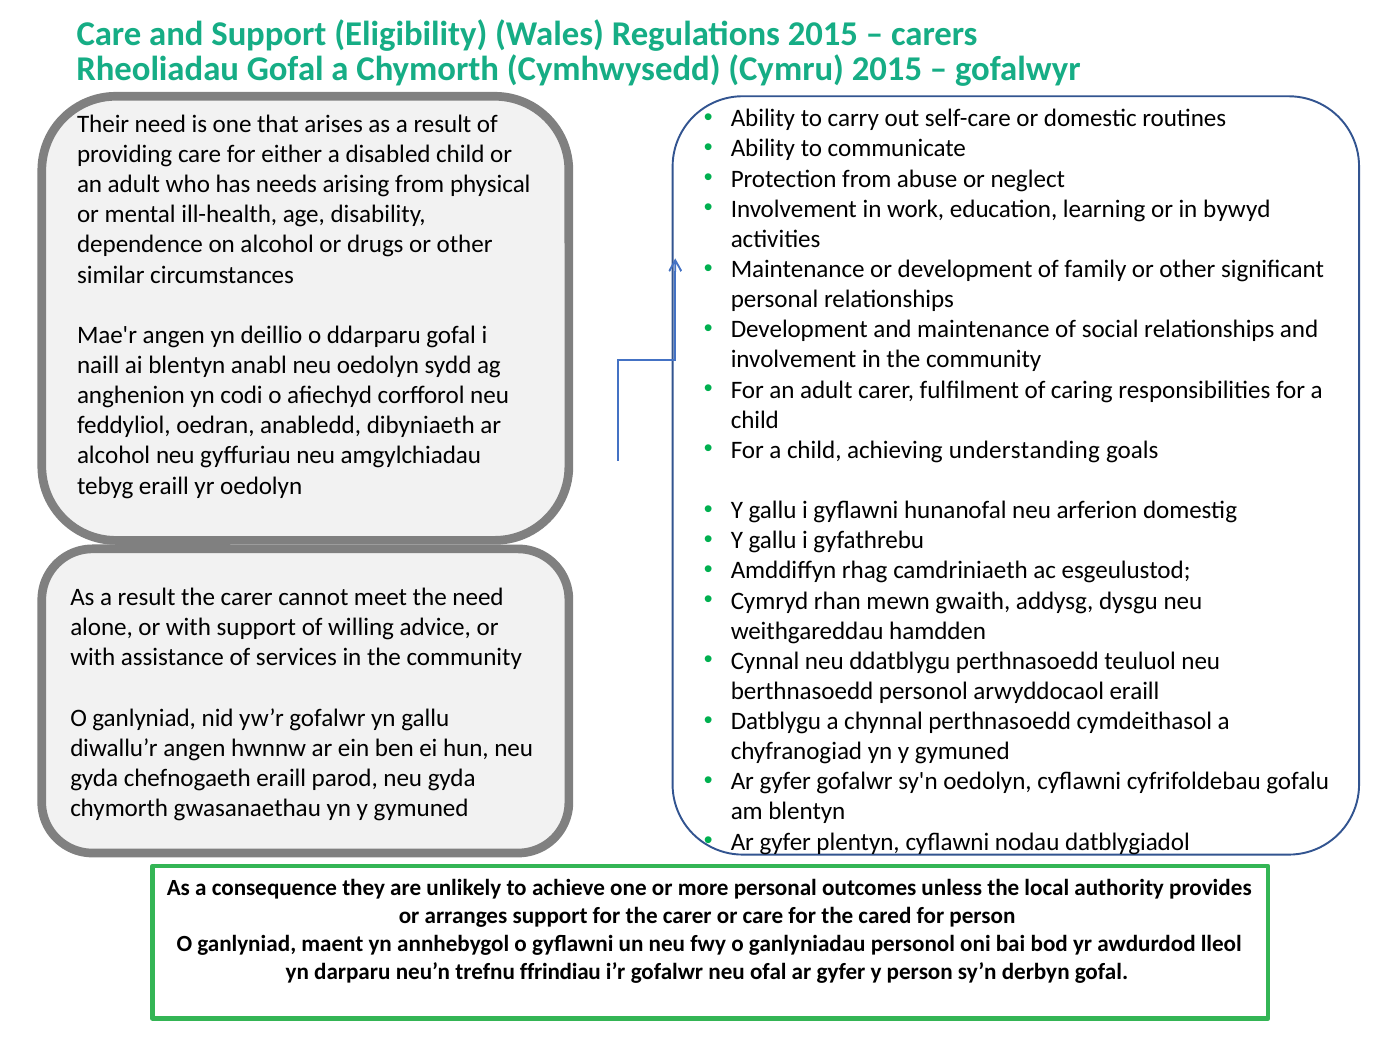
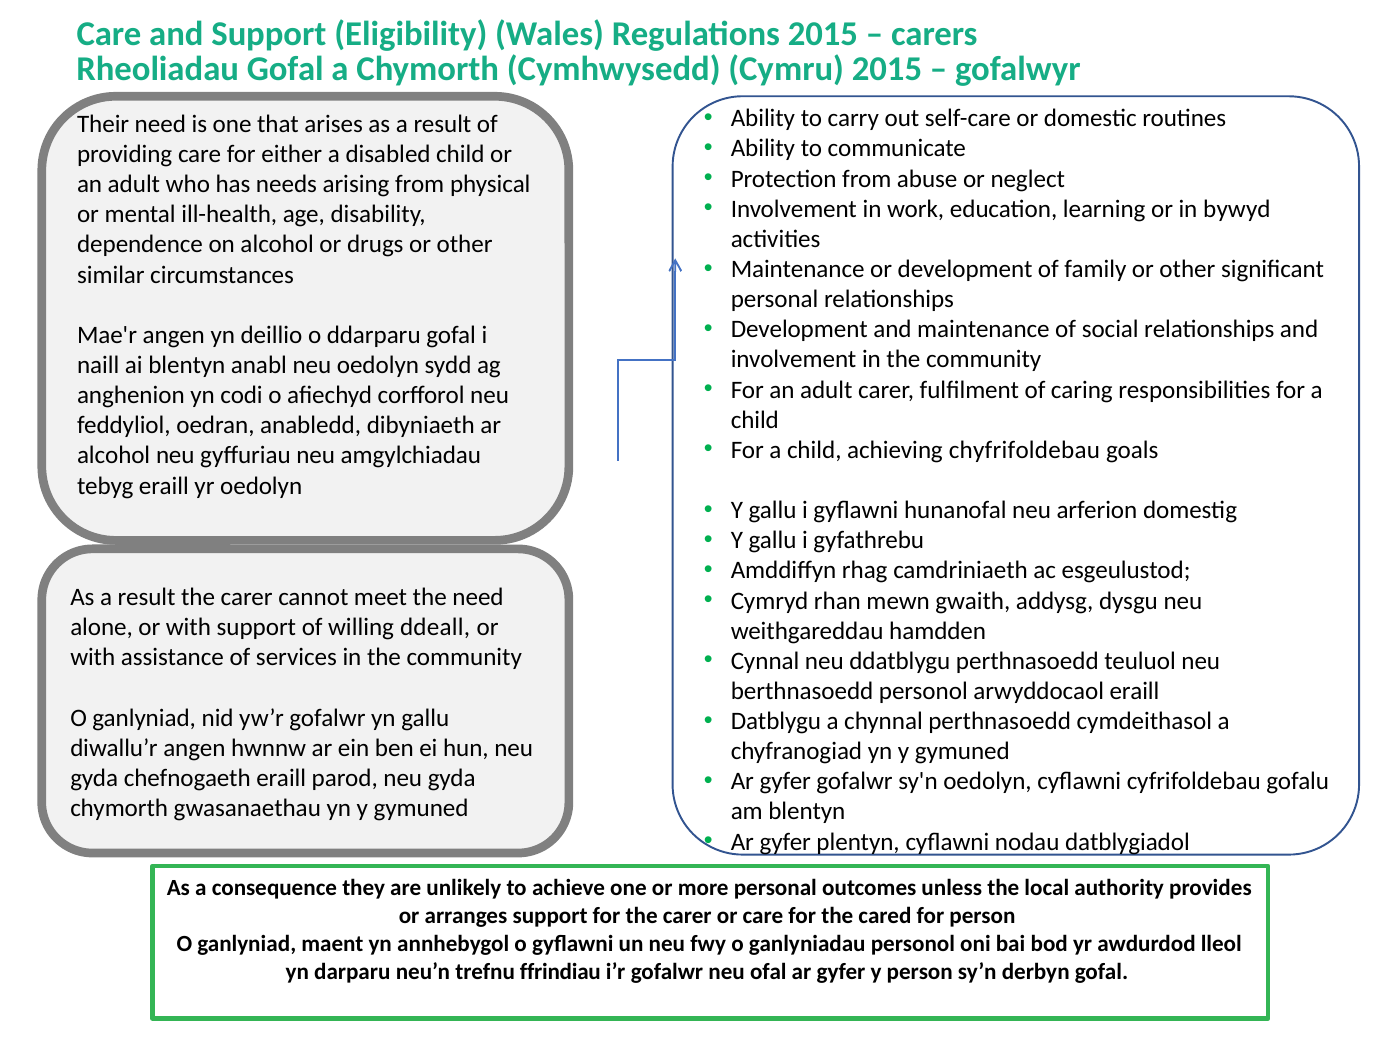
understanding: understanding -> chyfrifoldebau
advice: advice -> ddeall
